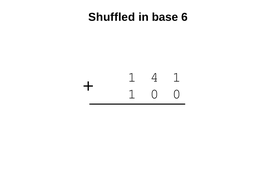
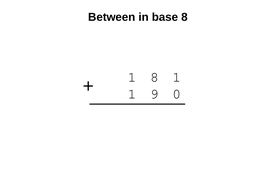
Shuffled: Shuffled -> Between
base 6: 6 -> 8
1 4: 4 -> 8
1 0: 0 -> 9
